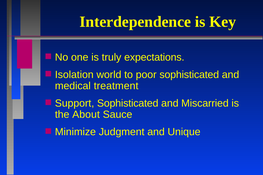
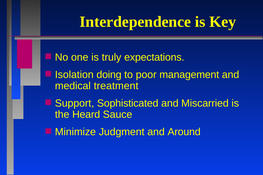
world: world -> doing
poor sophisticated: sophisticated -> management
About: About -> Heard
Unique: Unique -> Around
